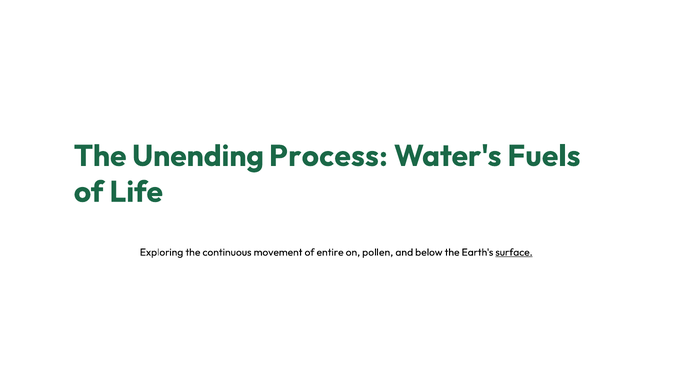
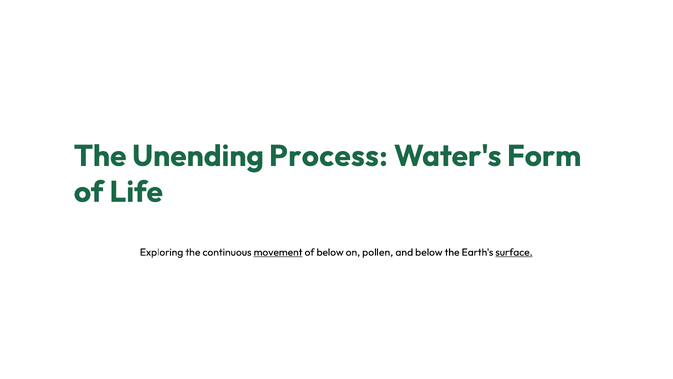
Fuels: Fuels -> Form
movement underline: none -> present
of entire: entire -> below
